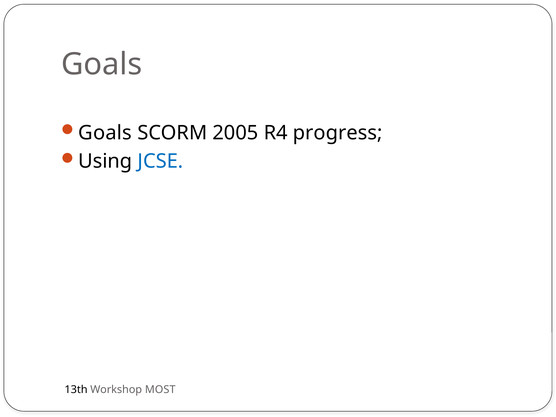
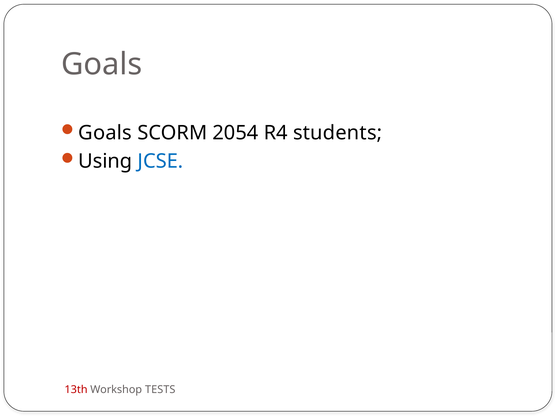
2005: 2005 -> 2054
progress: progress -> students
13th colour: black -> red
MOST: MOST -> TESTS
